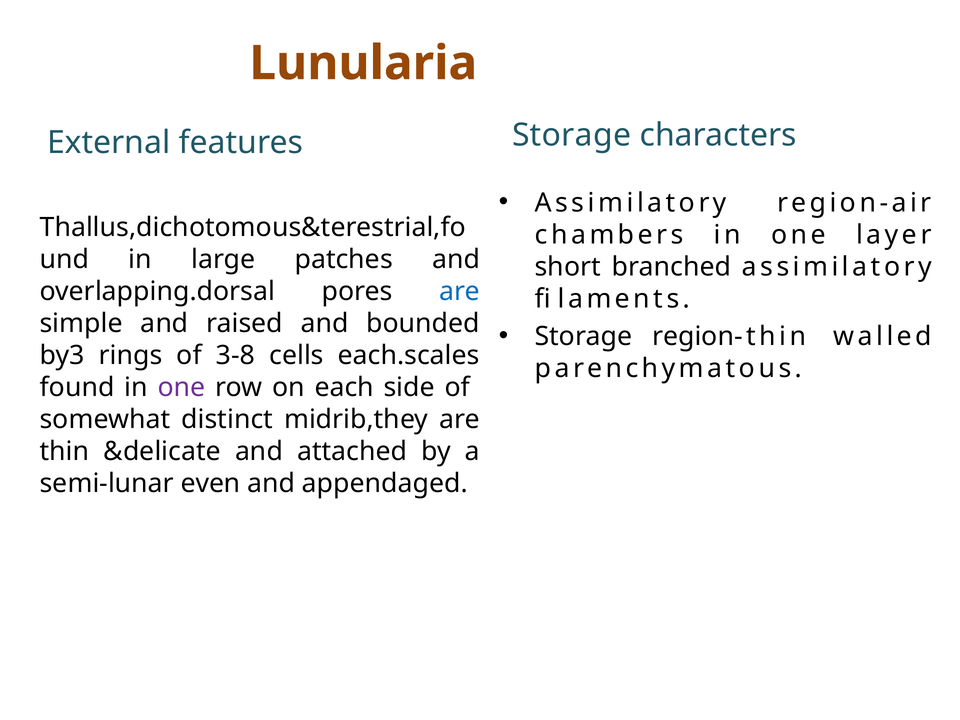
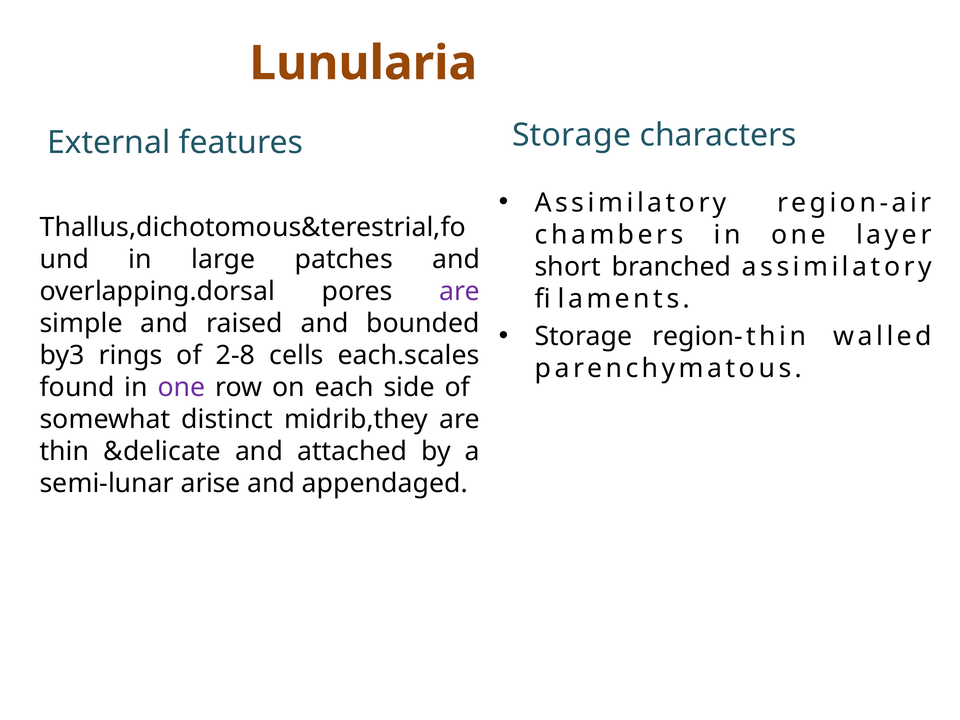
are at (460, 291) colour: blue -> purple
3-8: 3-8 -> 2-8
even: even -> arise
